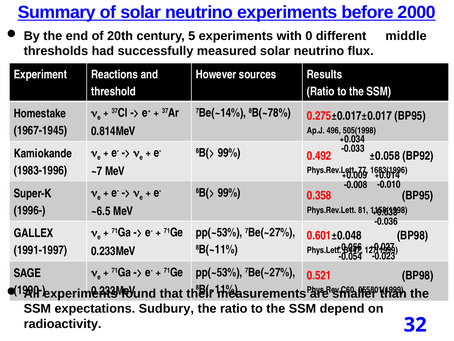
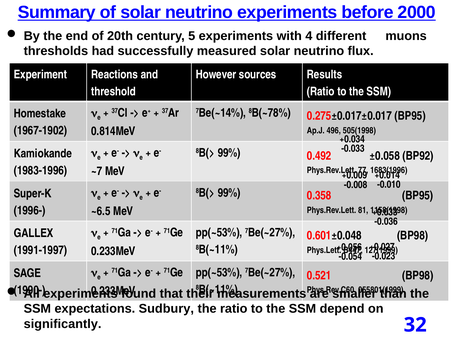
0: 0 -> 4
middle: middle -> muons
1967-1945: 1967-1945 -> 1967-1902
radioactivity: radioactivity -> significantly
